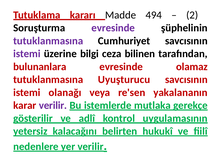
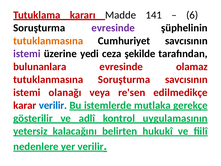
494: 494 -> 141
2: 2 -> 6
tutuklanmasına at (48, 41) colour: purple -> orange
bilgi: bilgi -> yedi
bilinen: bilinen -> şekilde
tutuklanmasına Uyuşturucu: Uyuşturucu -> Soruşturma
yakalananın: yakalananın -> edilmedikçe
verilir at (53, 105) colour: purple -> blue
